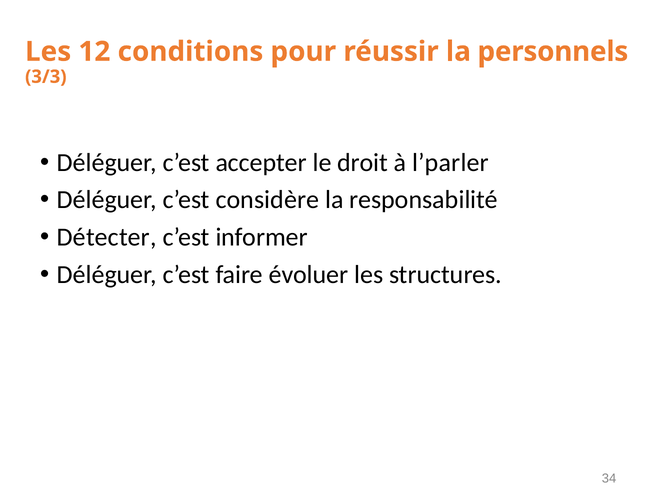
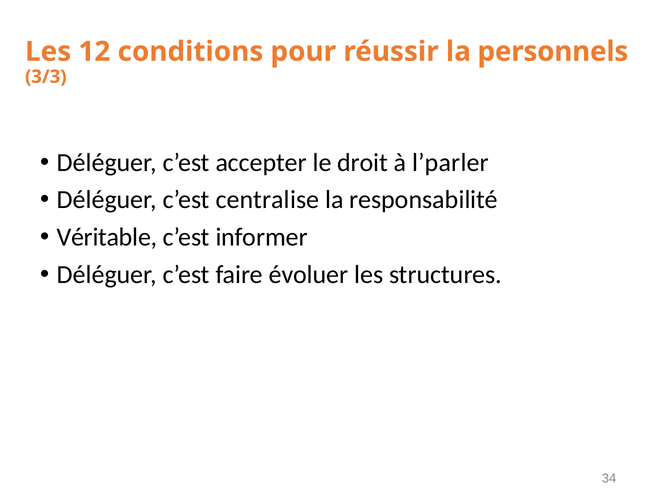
considère: considère -> centralise
Détecter: Détecter -> Véritable
